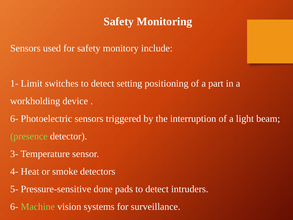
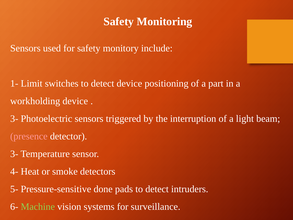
detect setting: setting -> device
6- at (14, 119): 6- -> 3-
presence colour: light green -> pink
